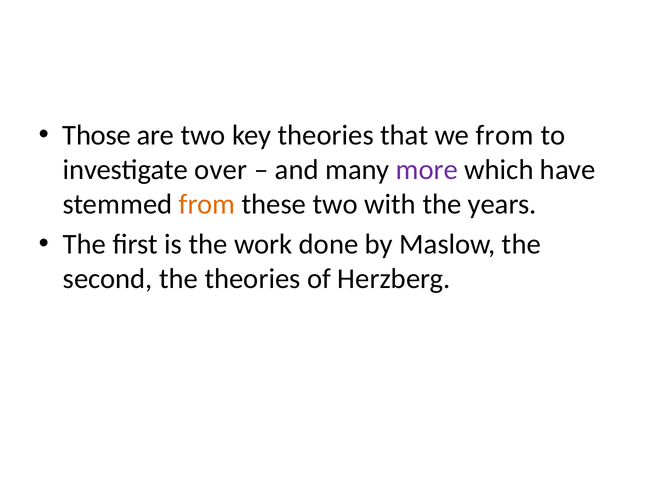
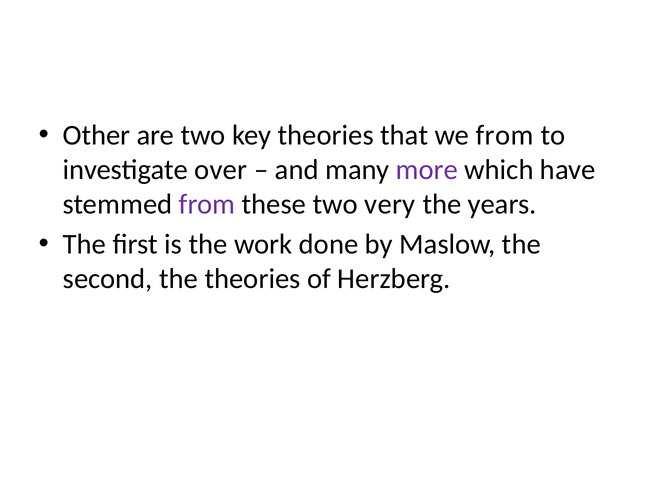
Those: Those -> Other
from at (207, 204) colour: orange -> purple
with: with -> very
